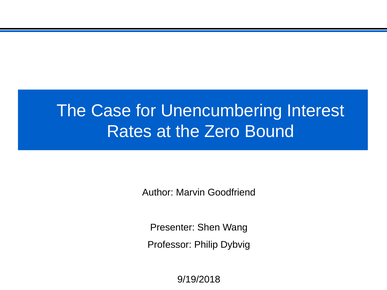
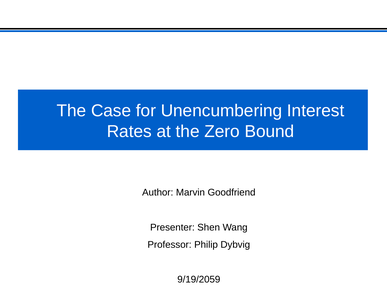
9/19/2018: 9/19/2018 -> 9/19/2059
